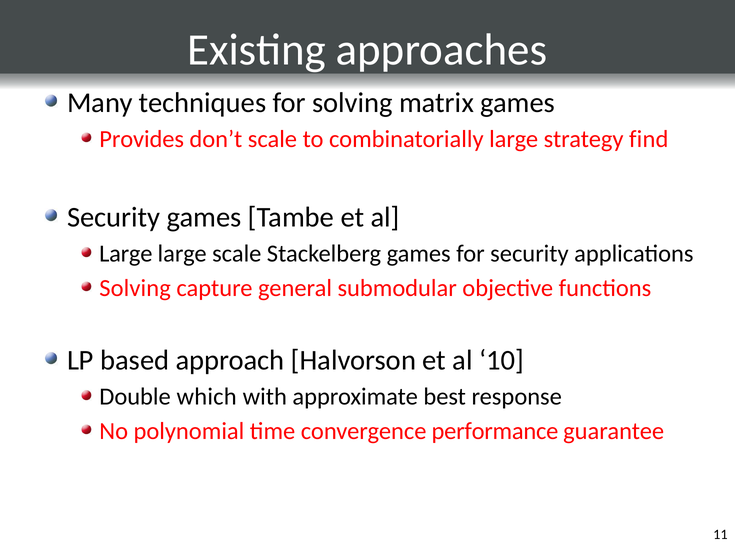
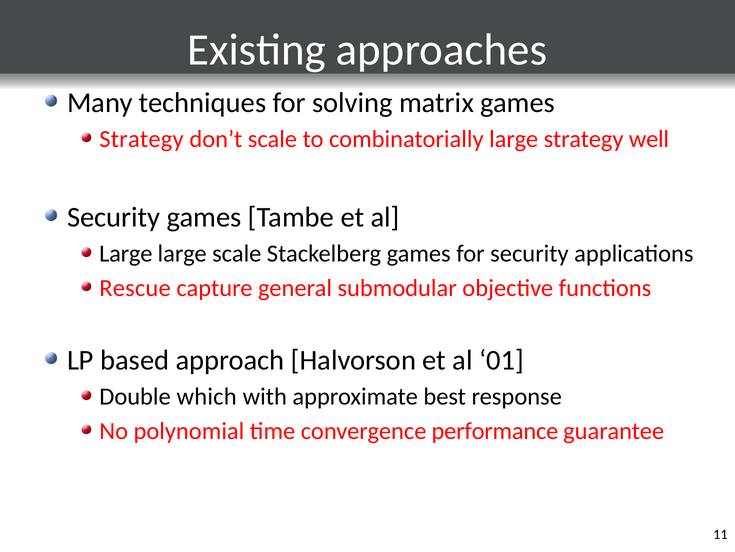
Provides at (142, 139): Provides -> Strategy
find: find -> well
Solving at (135, 288): Solving -> Rescue
10: 10 -> 01
